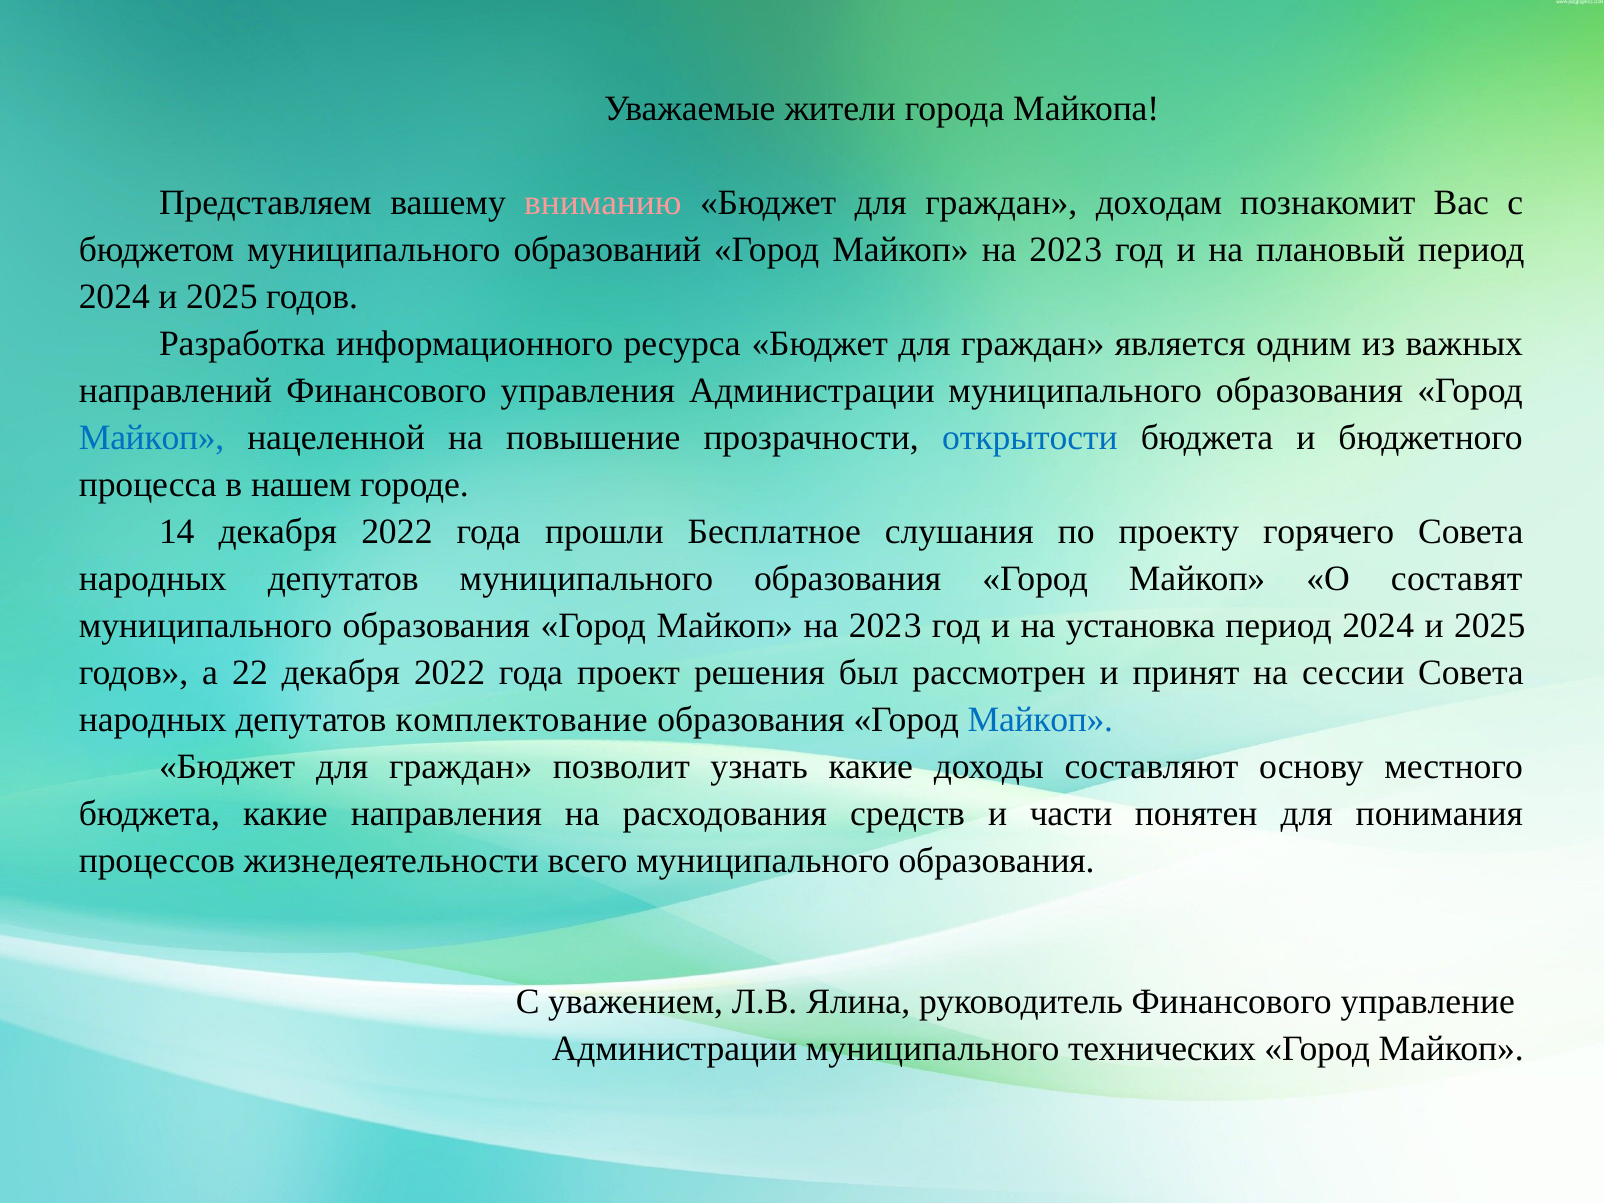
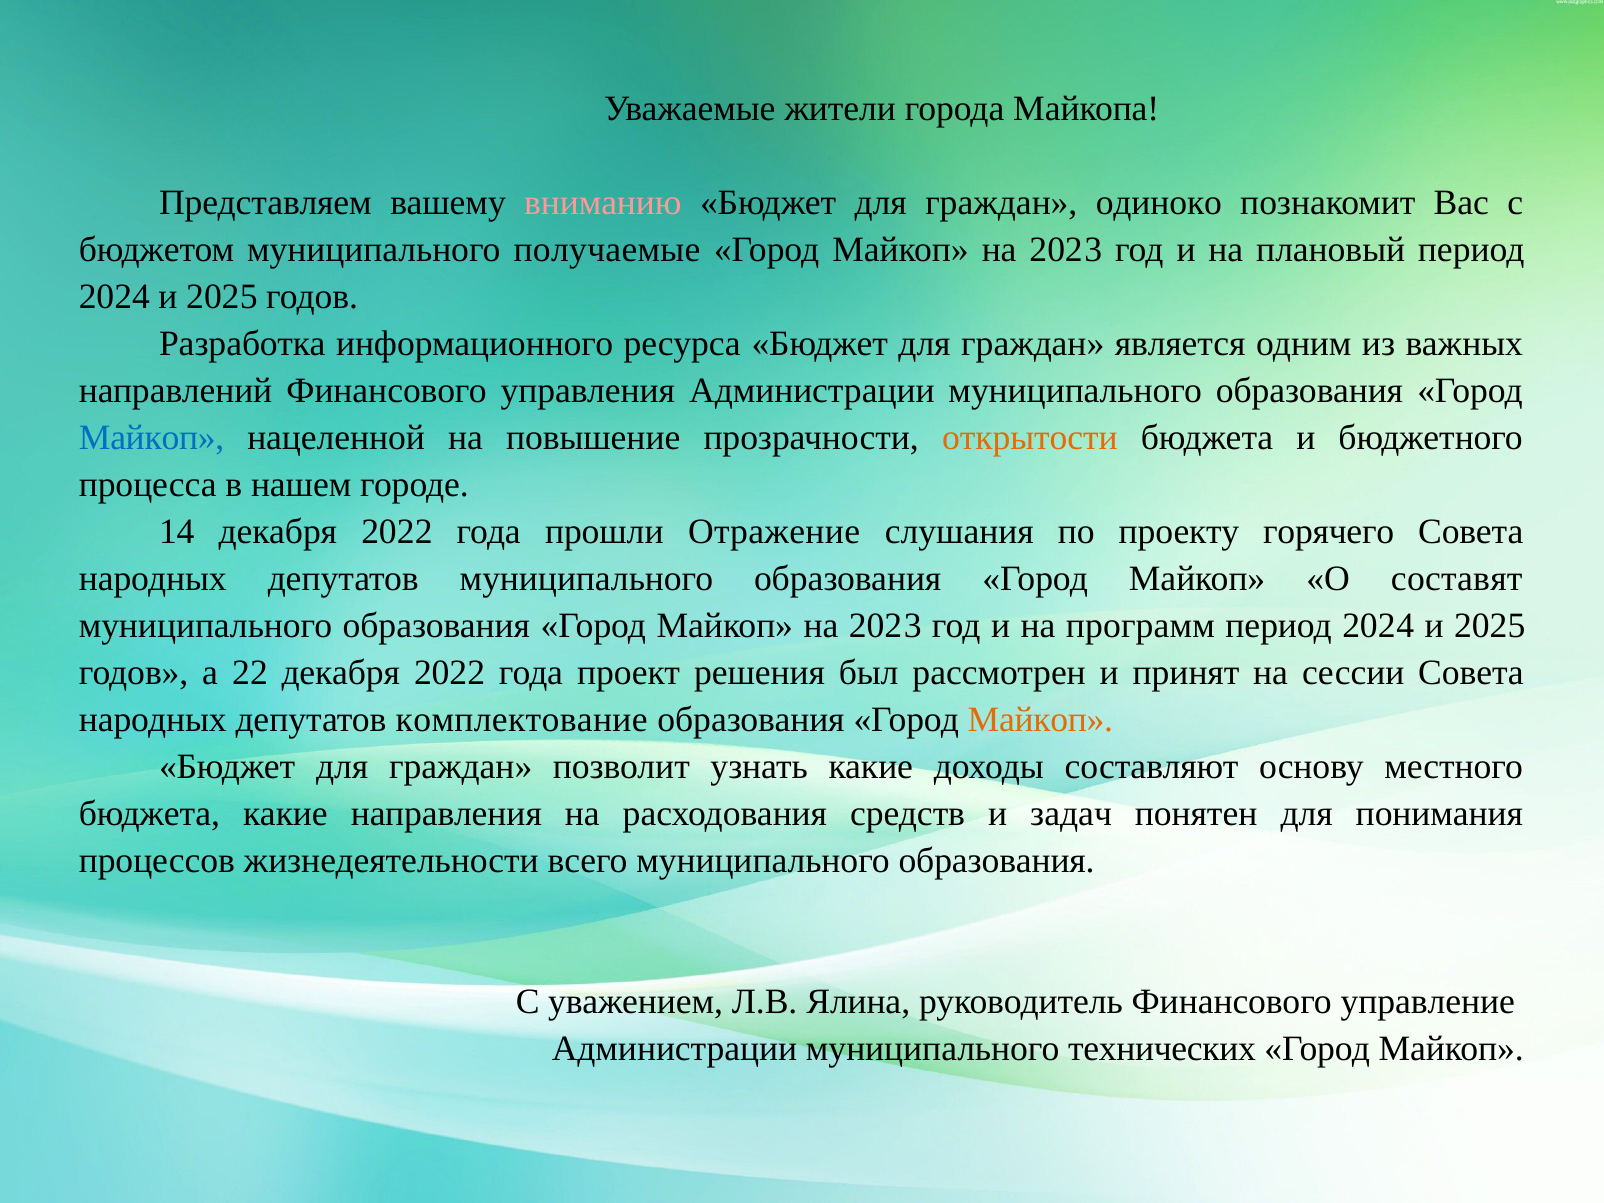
доходам: доходам -> одиноко
образований: образований -> получаемые
открытости colour: blue -> orange
Бесплатное: Бесплатное -> Отражение
установка: установка -> программ
Майкоп at (1040, 720) colour: blue -> orange
части: части -> задач
